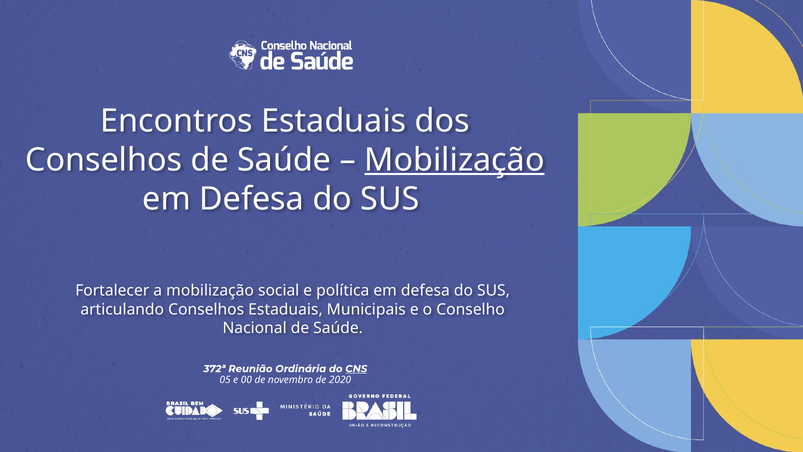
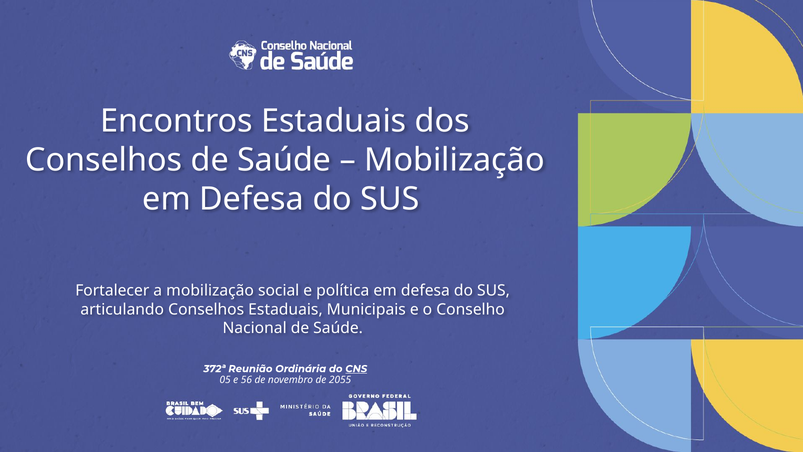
Mobilização at (454, 160) underline: present -> none
00: 00 -> 56
2020: 2020 -> 2055
